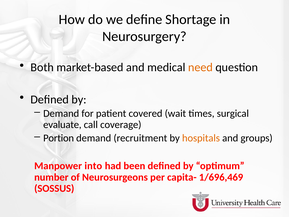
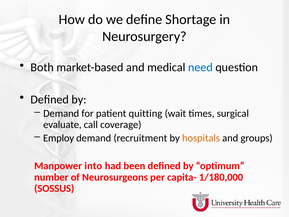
need colour: orange -> blue
covered: covered -> quitting
Portion: Portion -> Employ
1/696,469: 1/696,469 -> 1/180,000
